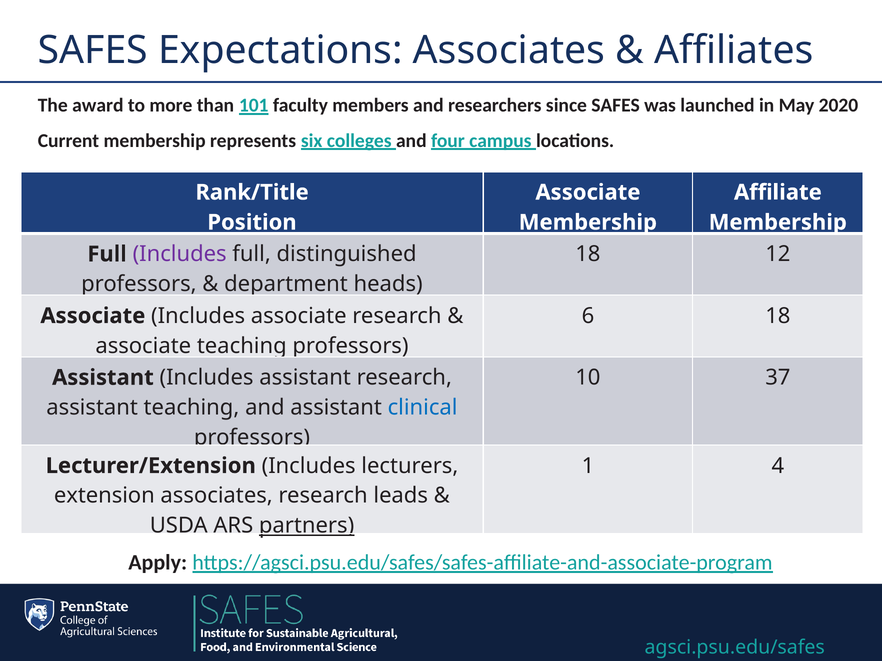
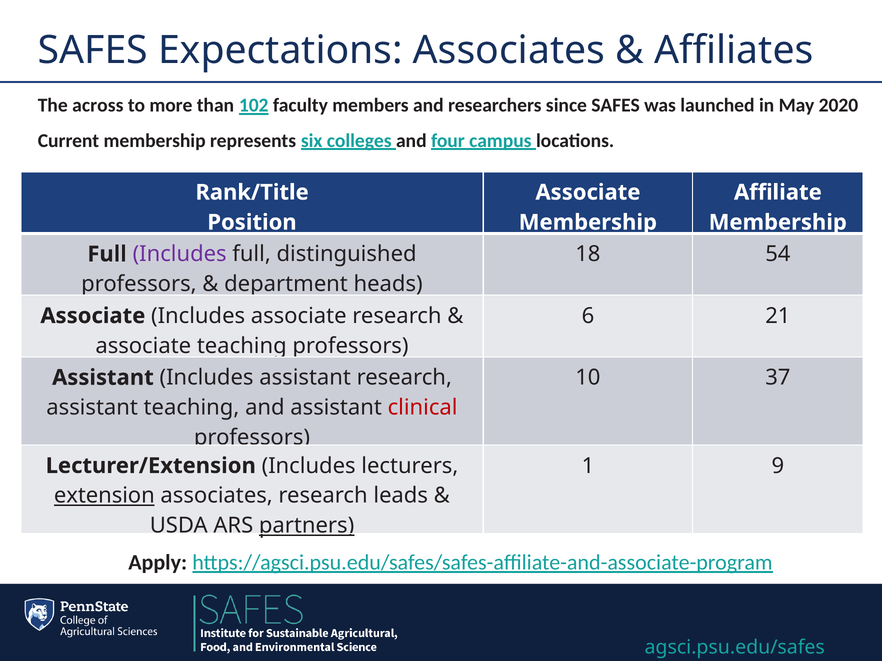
award: award -> across
101: 101 -> 102
12: 12 -> 54
6 18: 18 -> 21
clinical colour: blue -> red
4: 4 -> 9
extension underline: none -> present
